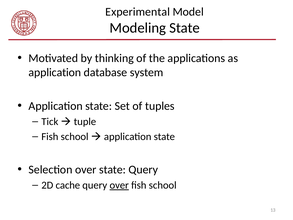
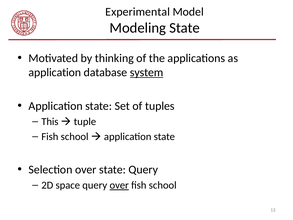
system underline: none -> present
Tick: Tick -> This
cache: cache -> space
